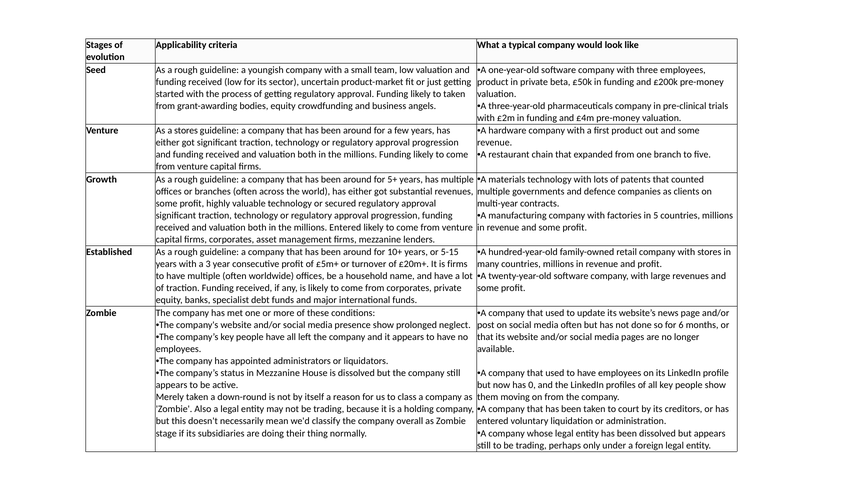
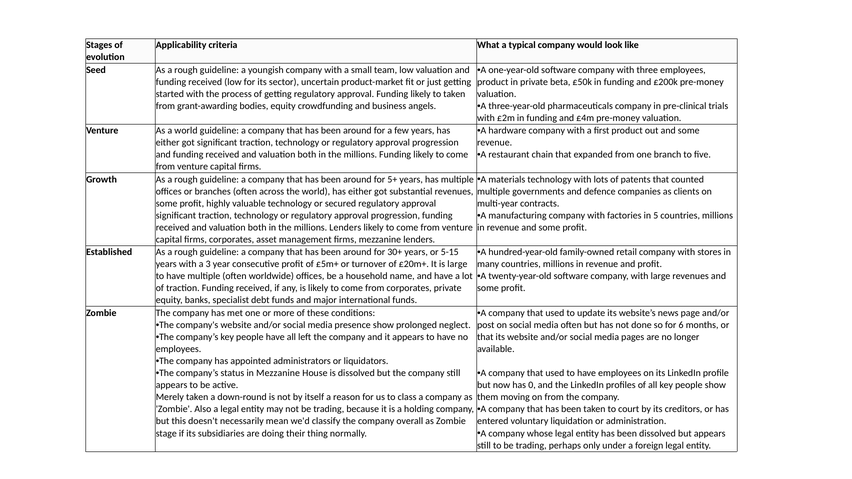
a stores: stores -> world
millions Entered: Entered -> Lenders
10+: 10+ -> 30+
is firms: firms -> large
